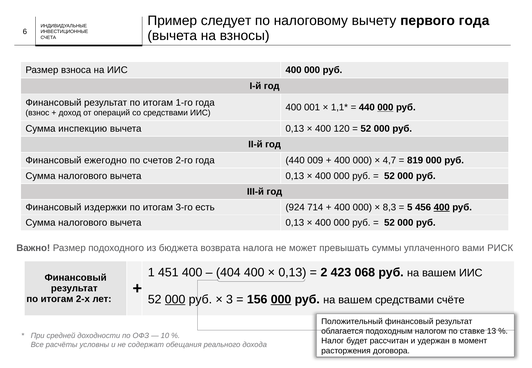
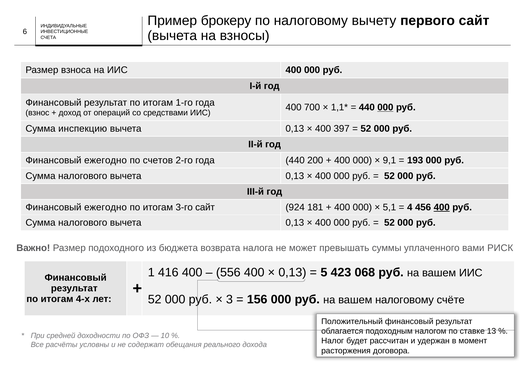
следует: следует -> брокеру
первого года: года -> сайт
001: 001 -> 700
120: 120 -> 397
009: 009 -> 200
4,7: 4,7 -> 9,1
819: 819 -> 193
издержки at (106, 207): издержки -> ежегодно
3-го есть: есть -> сайт
714: 714 -> 181
8,3: 8,3 -> 5,1
5: 5 -> 4
451: 451 -> 416
404: 404 -> 556
2: 2 -> 5
000 at (175, 300) underline: present -> none
000 at (281, 300) underline: present -> none
вашем средствами: средствами -> налоговому
2-х: 2-х -> 4-х
